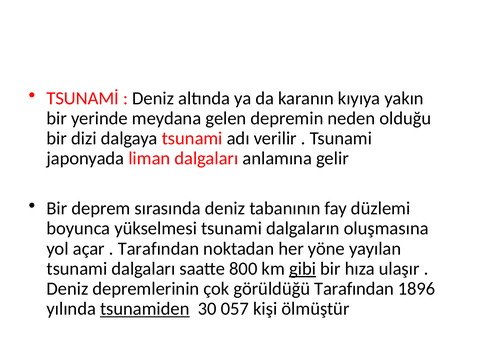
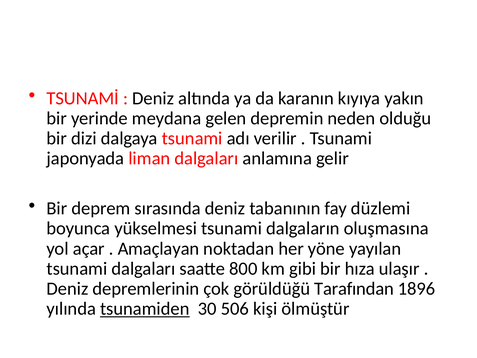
Tarafından at (158, 248): Tarafından -> Amaçlayan
gibi underline: present -> none
057: 057 -> 506
